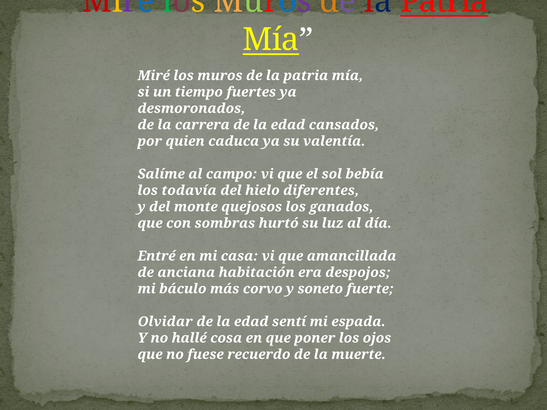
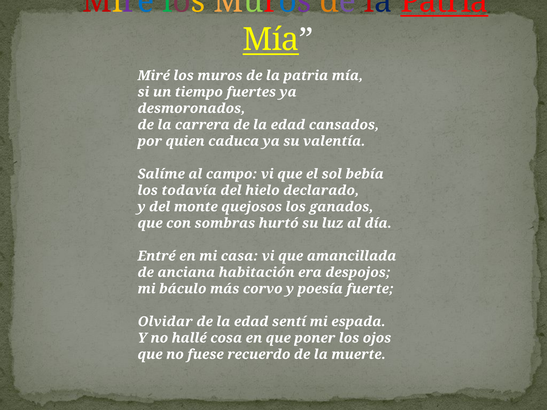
diferentes: diferentes -> declarado
soneto: soneto -> poesía
